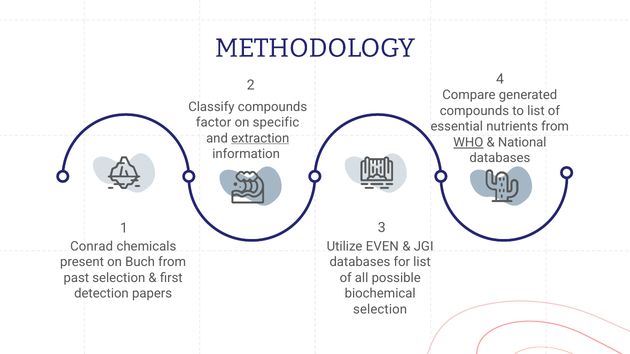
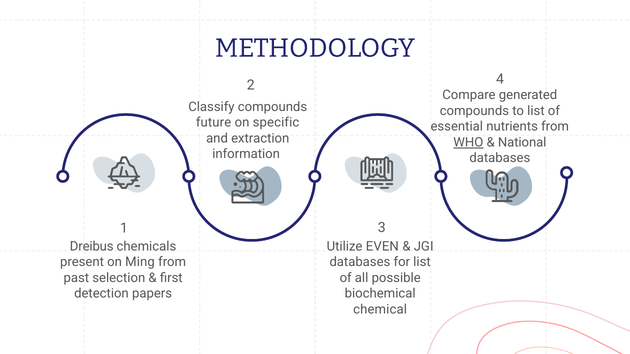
factor: factor -> future
extraction underline: present -> none
Conrad: Conrad -> Dreibus
Buch: Buch -> Ming
selection at (380, 310): selection -> chemical
